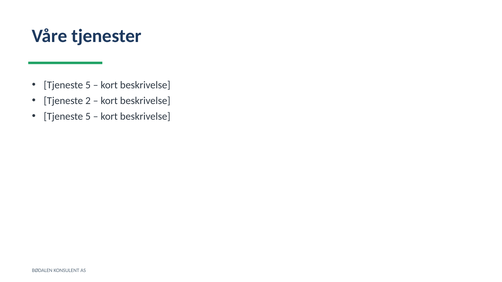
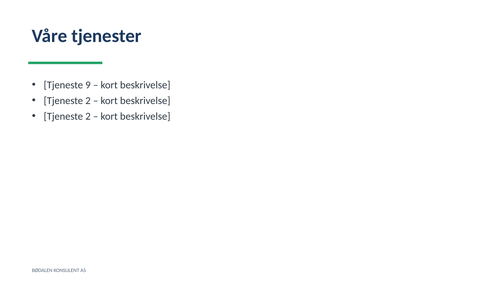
5 at (88, 85): 5 -> 9
5 at (88, 116): 5 -> 2
